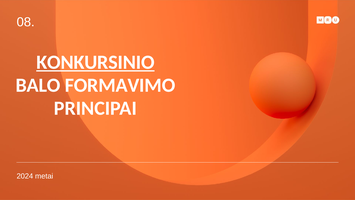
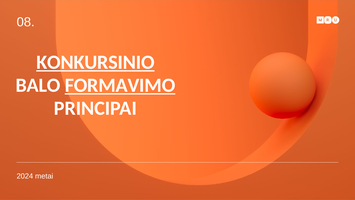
FORMAVIMO underline: none -> present
